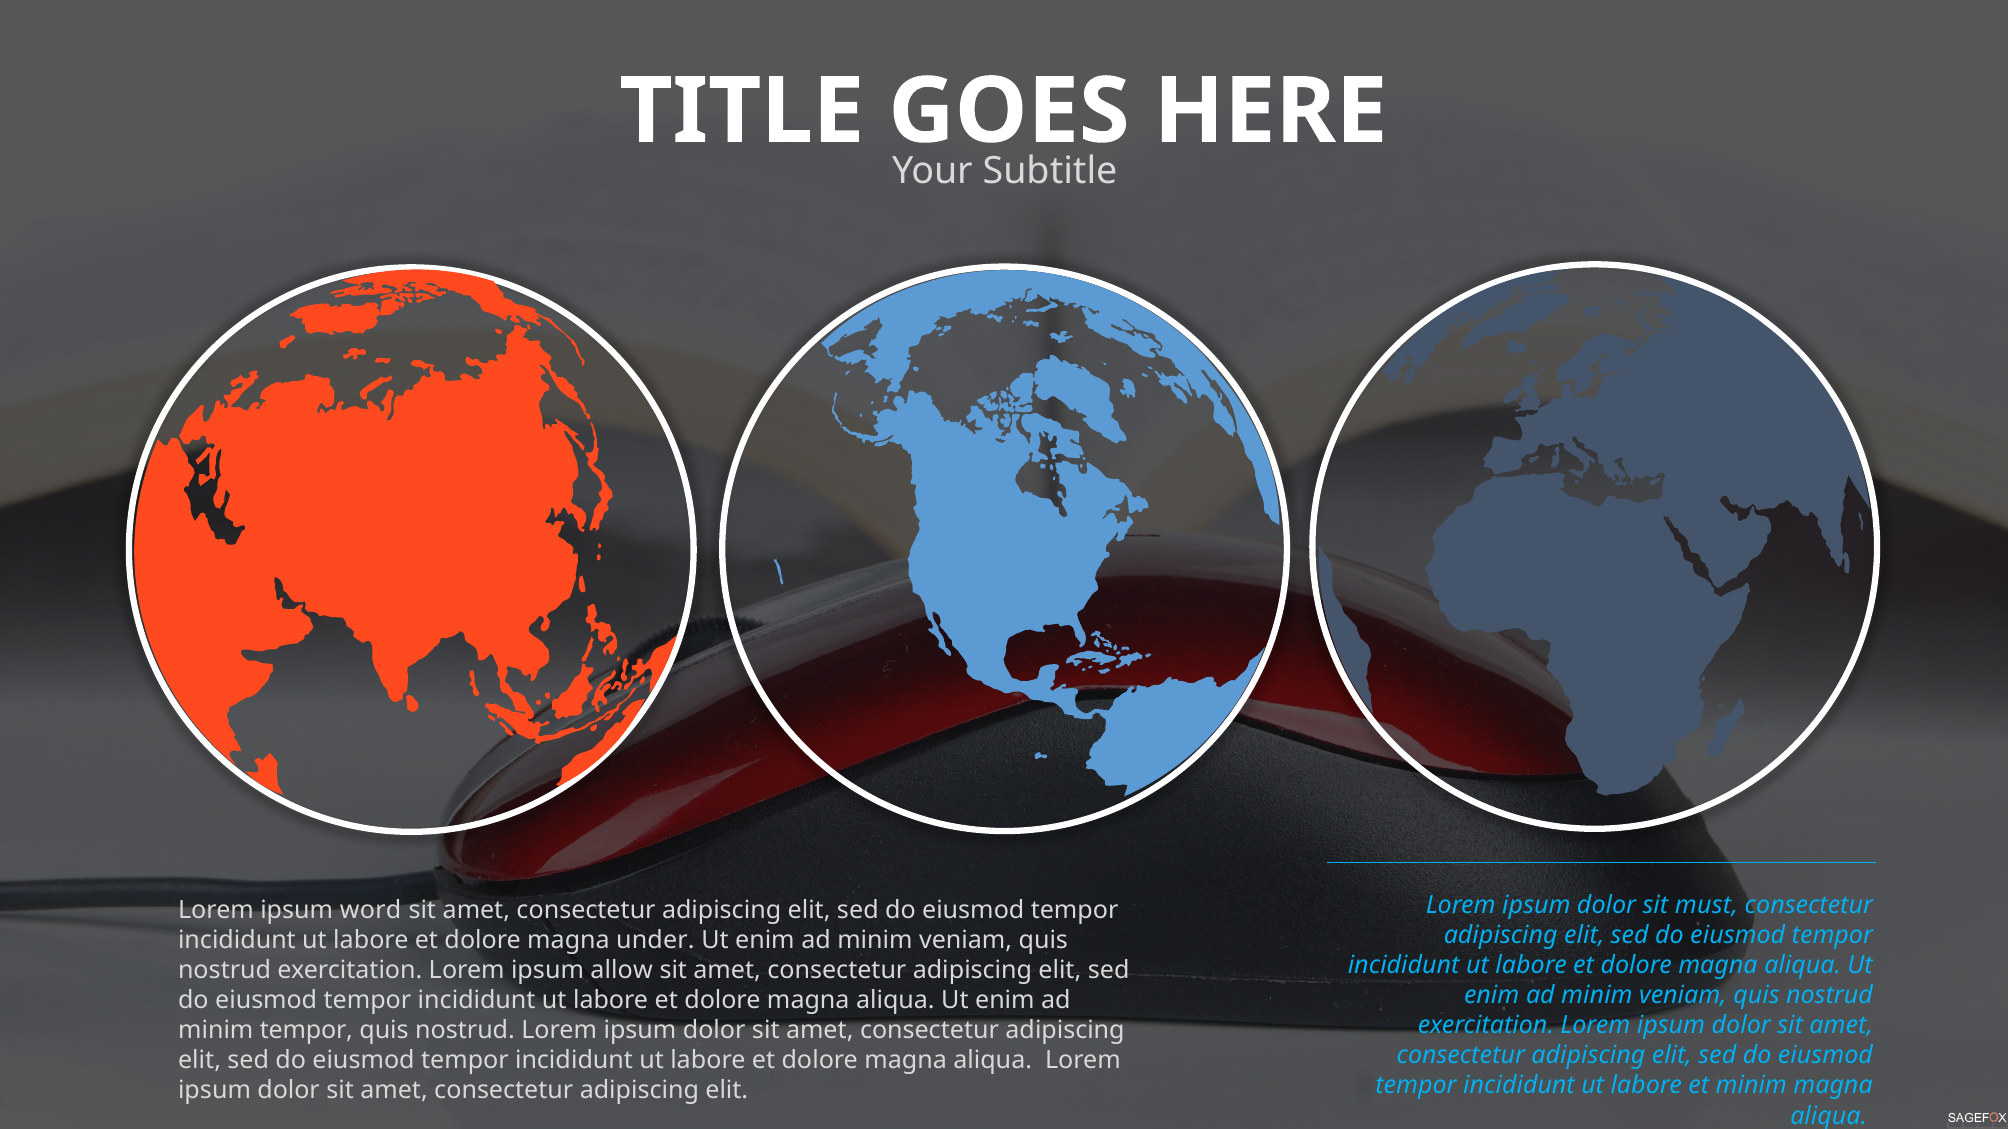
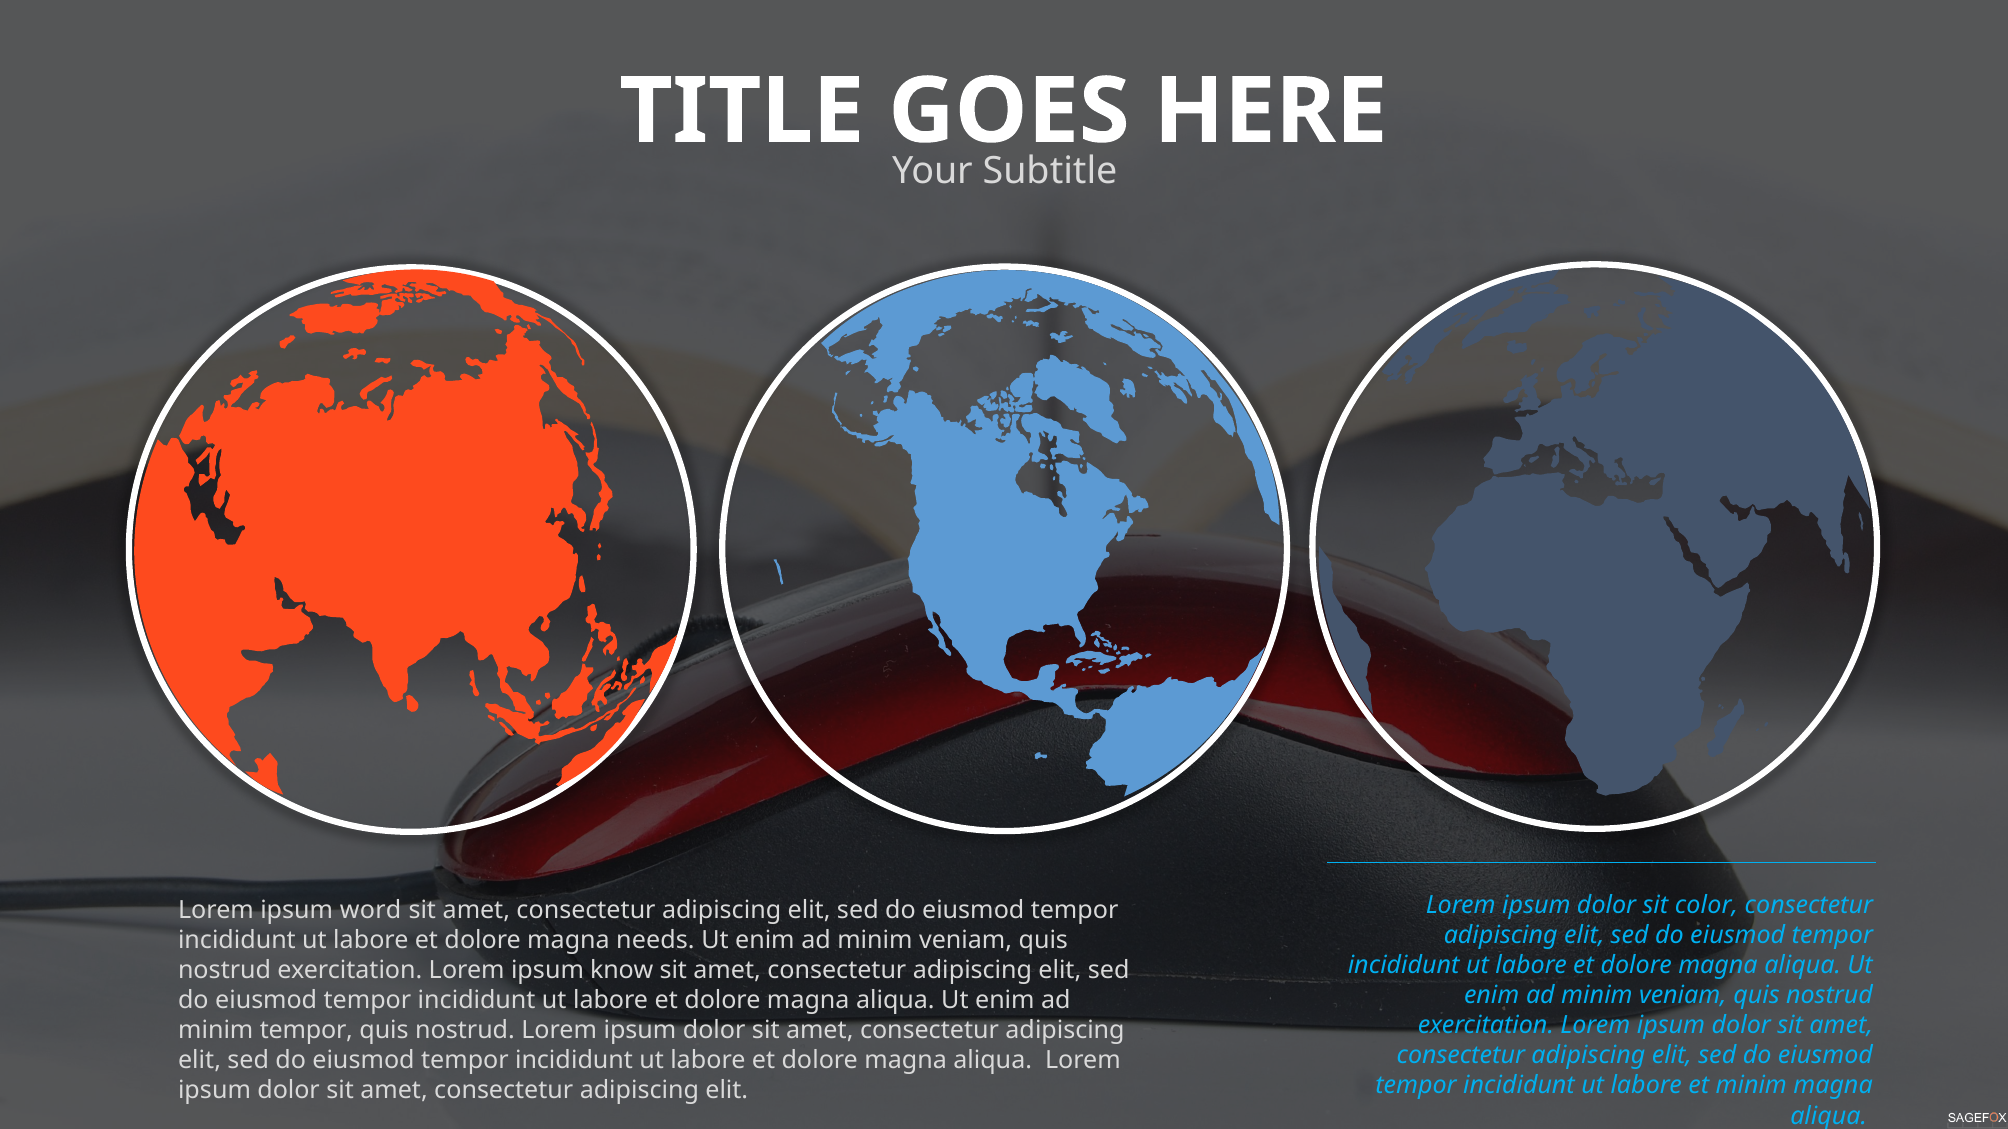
must: must -> color
under: under -> needs
allow: allow -> know
